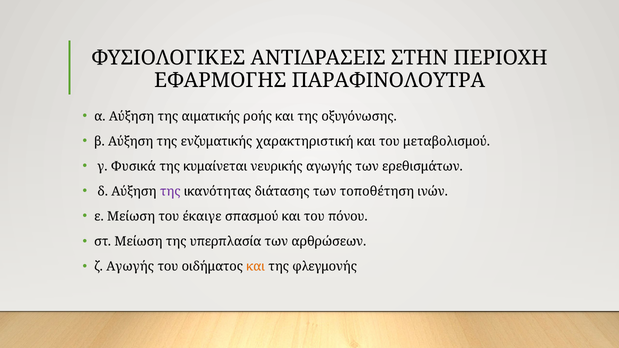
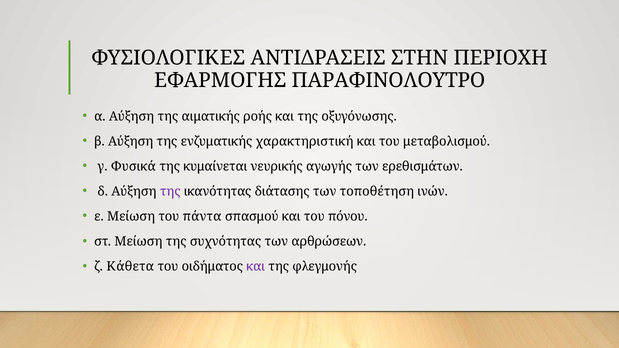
ΠΑΡΑΦΙΝΟΛΟΥΤΡΑ: ΠΑΡΑΦΙΝΟΛΟΥΤΡΑ -> ΠΑΡΑΦΙΝΟΛΟΥΤΡΟ
έκαιγε: έκαιγε -> πάντα
υπερπλασία: υπερπλασία -> συχνότητας
ζ Αγωγής: Αγωγής -> Κάθετα
και at (256, 267) colour: orange -> purple
